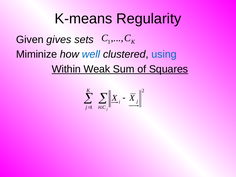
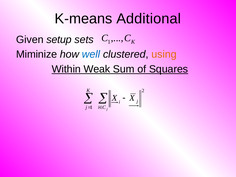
Regularity: Regularity -> Additional
gives: gives -> setup
using colour: blue -> orange
